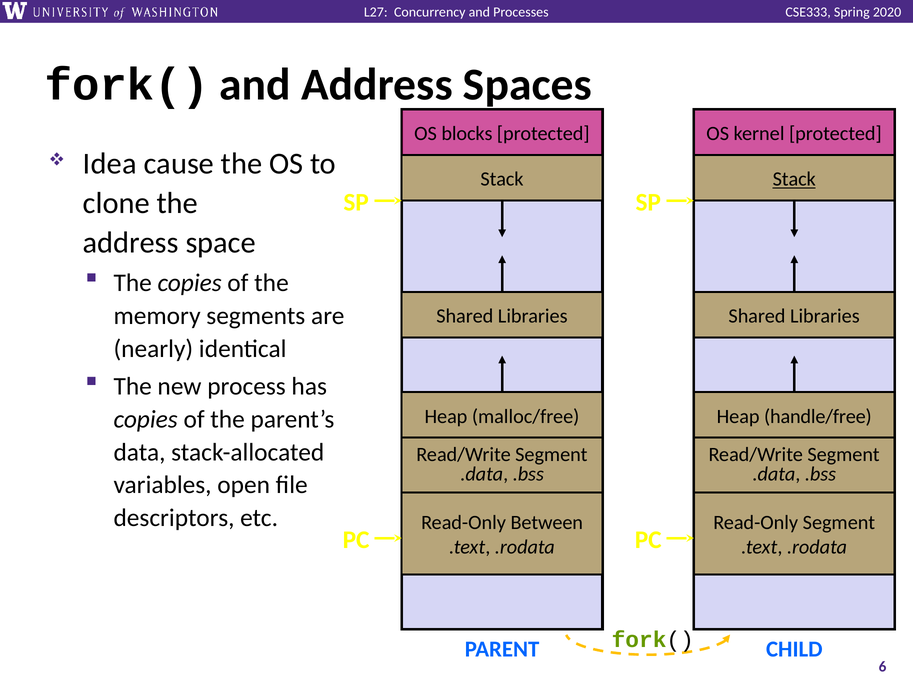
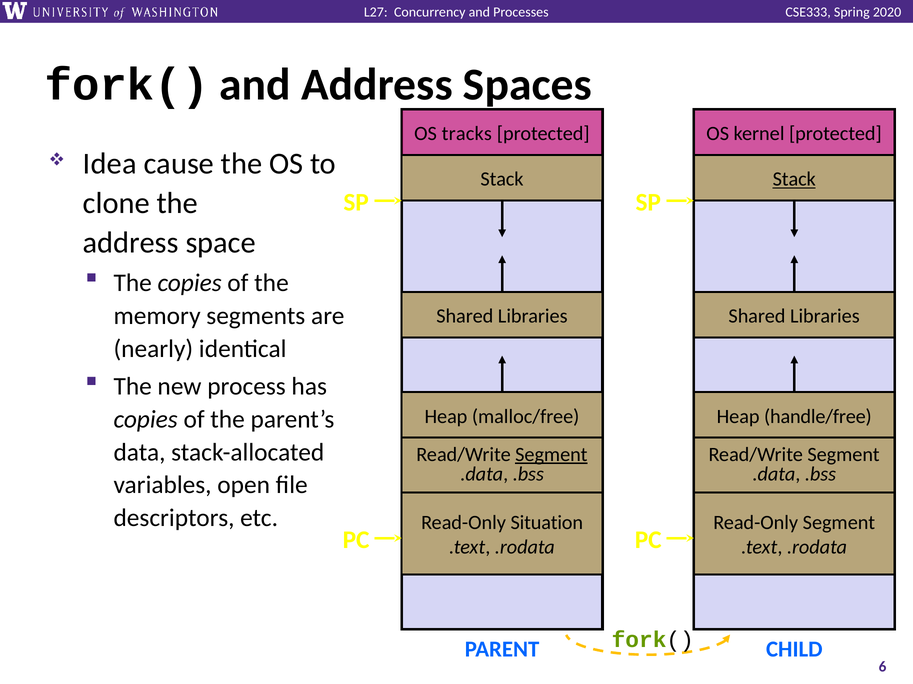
blocks: blocks -> tracks
Segment at (551, 455) underline: none -> present
Between: Between -> Situation
